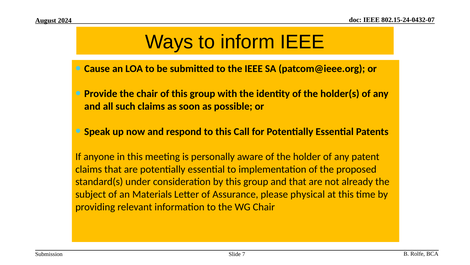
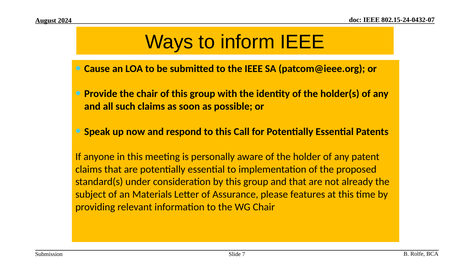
physical: physical -> features
